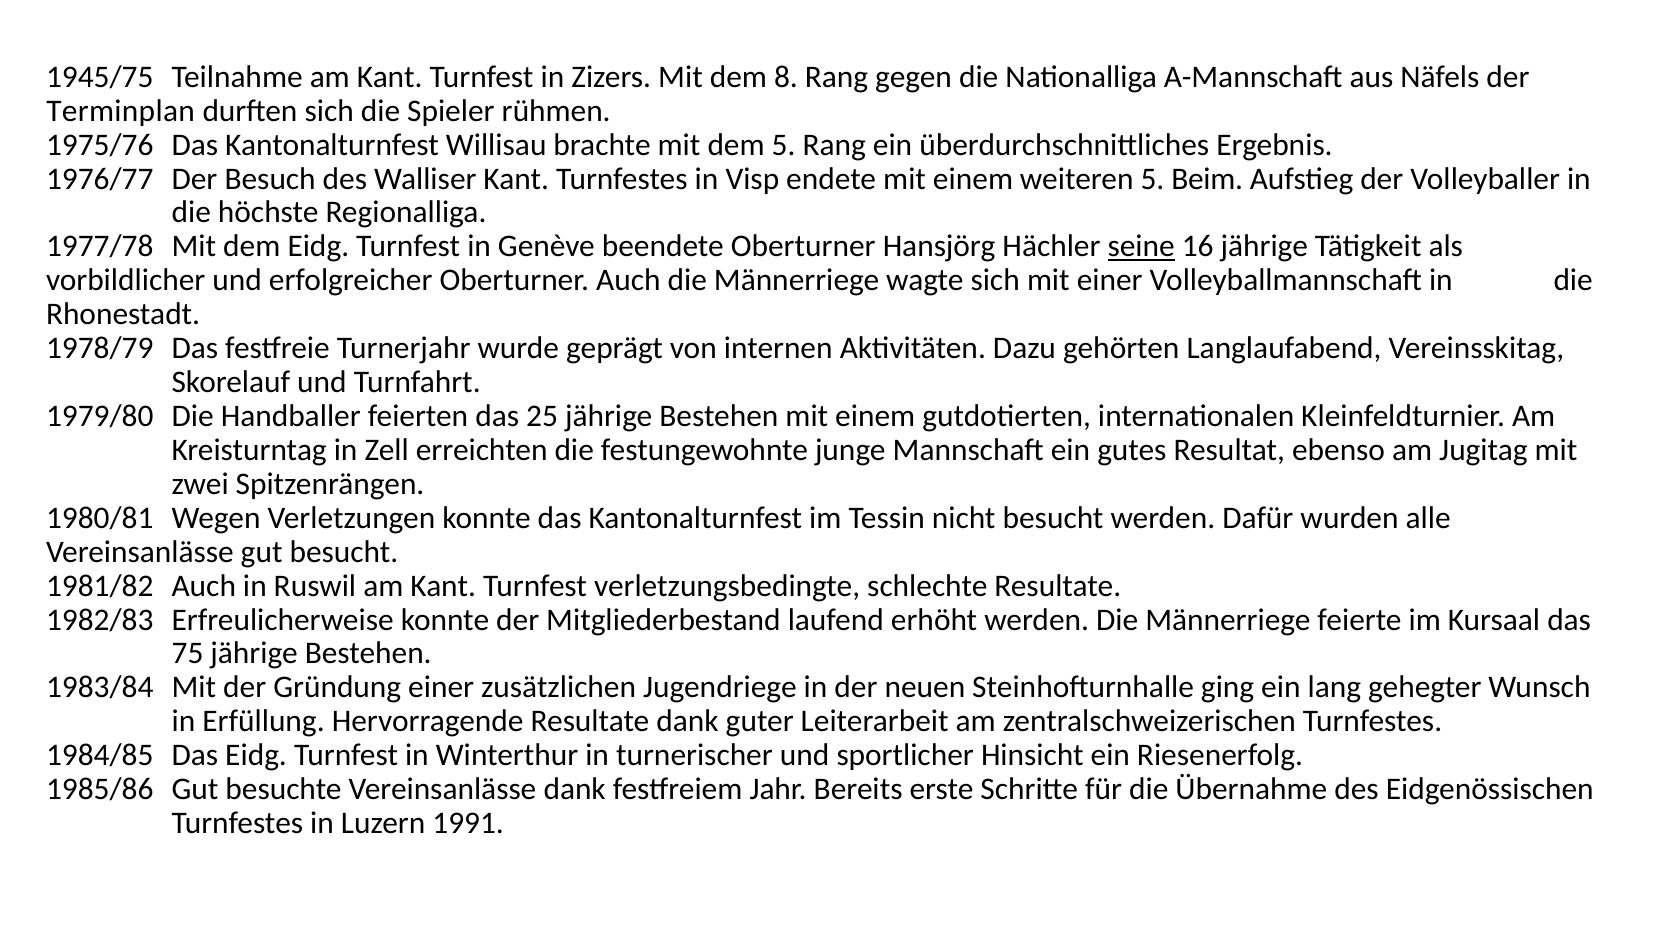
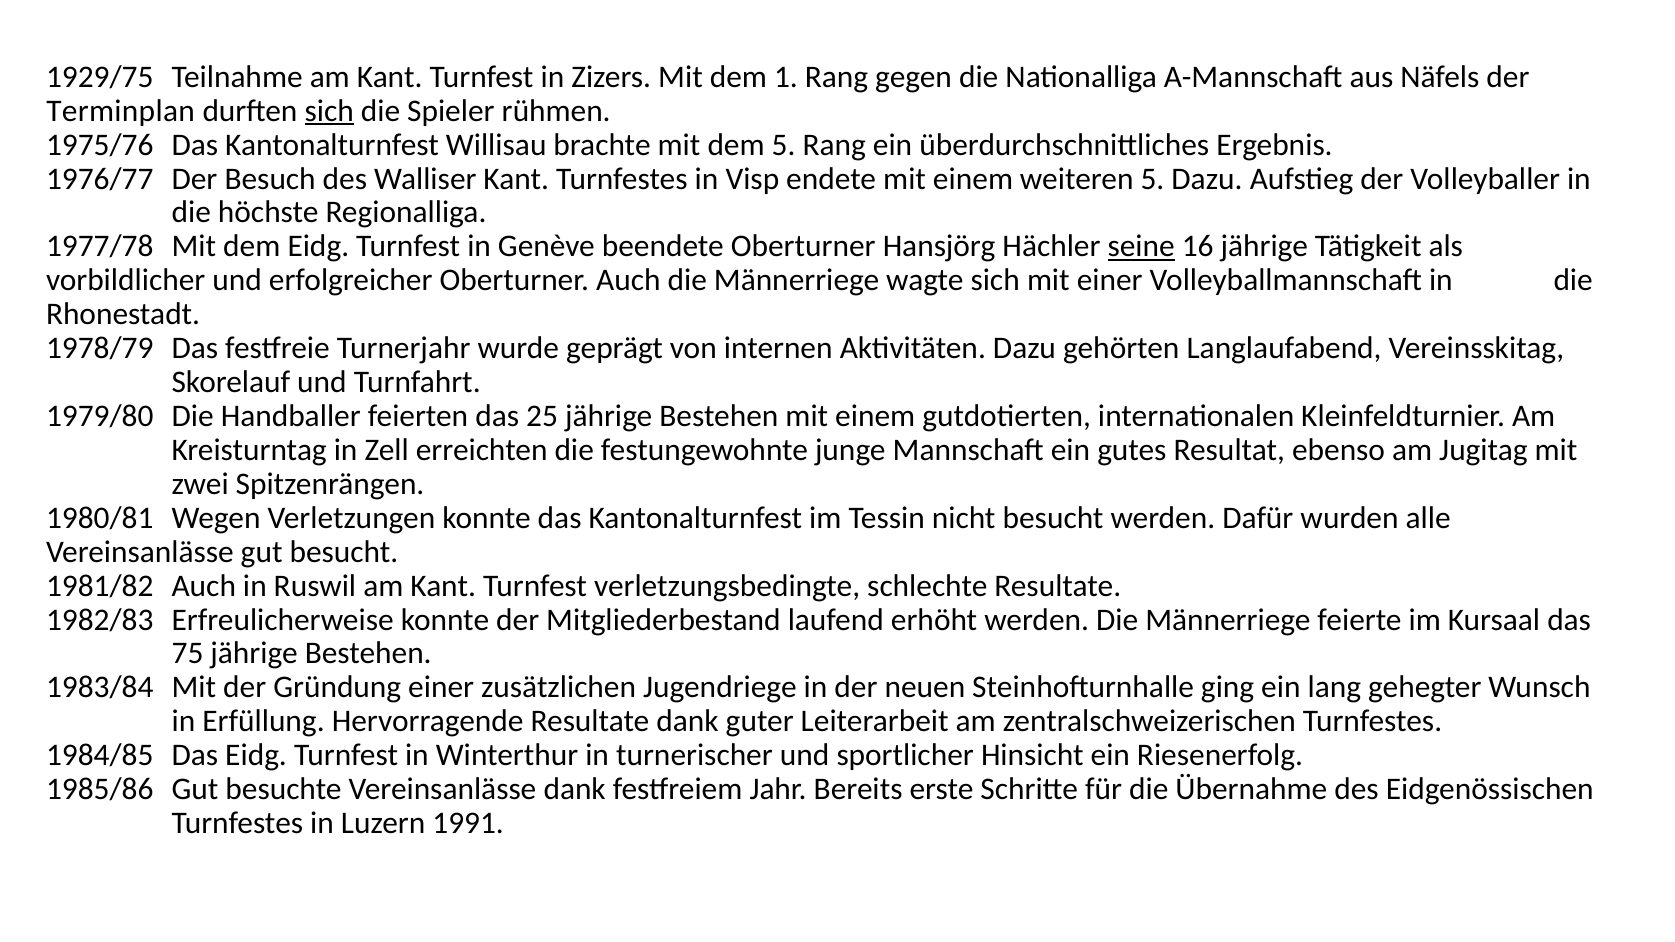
1945/75: 1945/75 -> 1929/75
8: 8 -> 1
sich at (329, 111) underline: none -> present
5 Beim: Beim -> Dazu
